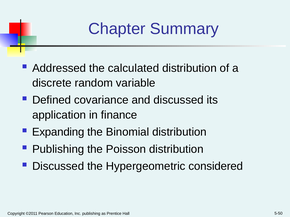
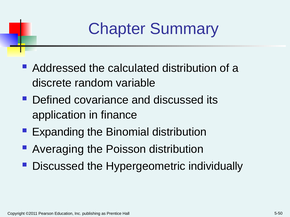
Publishing at (58, 149): Publishing -> Averaging
considered: considered -> individually
